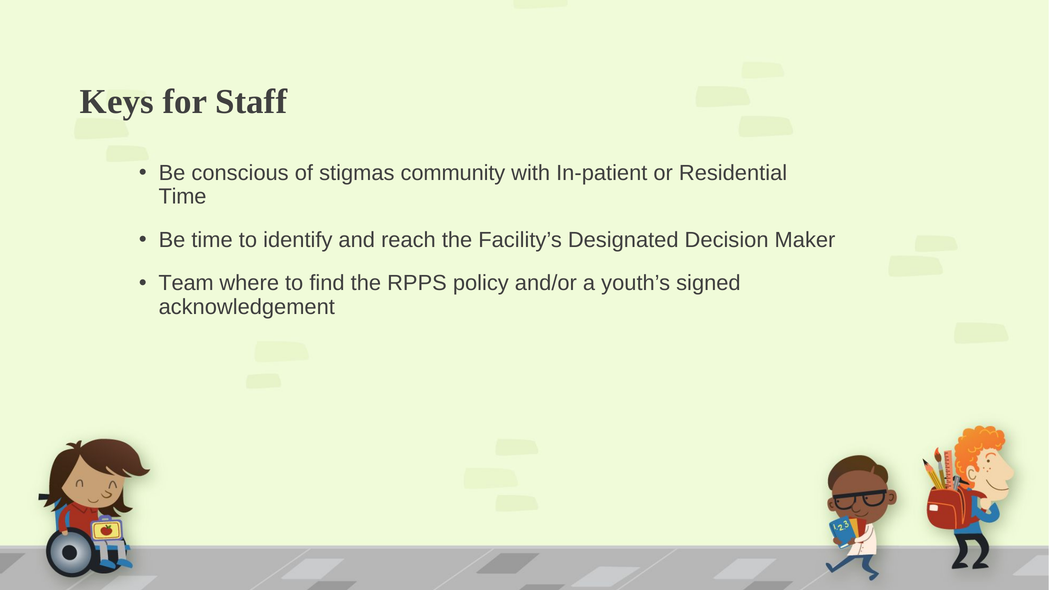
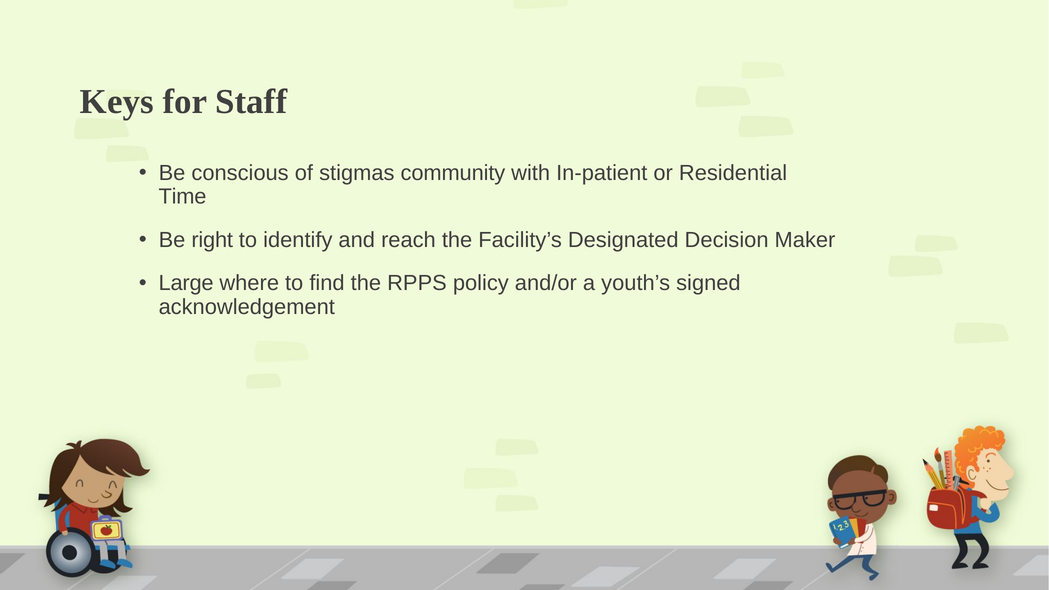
Be time: time -> right
Team: Team -> Large
